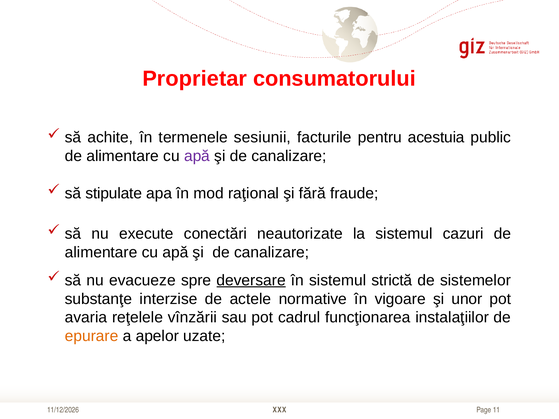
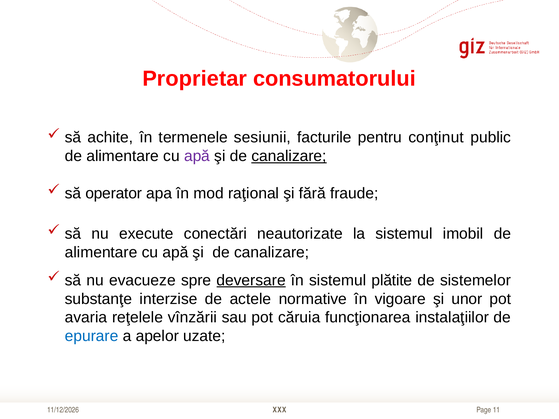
acestuia: acestuia -> conţinut
canalizare at (289, 156) underline: none -> present
stipulate: stipulate -> operator
cazuri: cazuri -> imobil
strictă: strictă -> plătite
cadrul: cadrul -> căruia
epurare colour: orange -> blue
